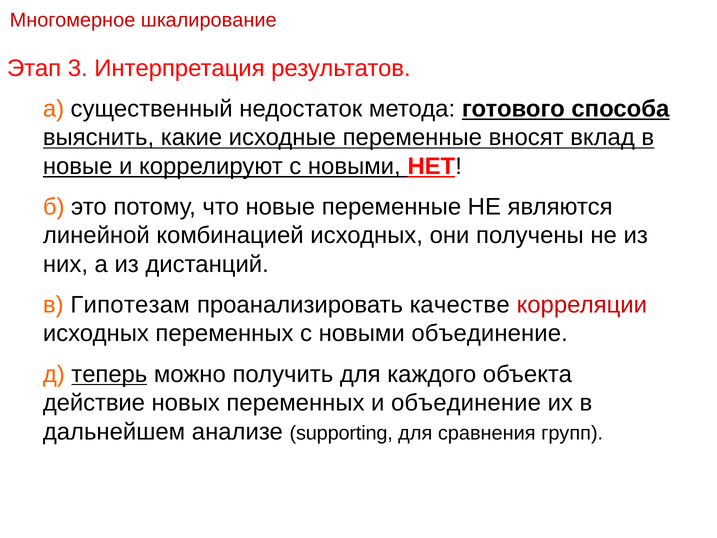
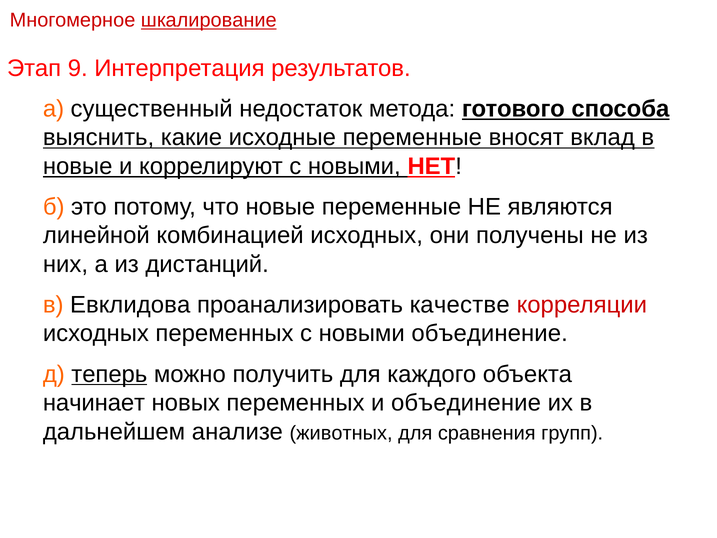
шкалирование underline: none -> present
3: 3 -> 9
Гипотезам: Гипотезам -> Евклидова
действие: действие -> начинает
supporting: supporting -> животных
